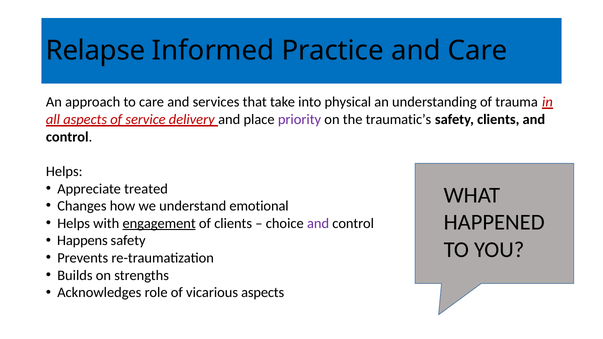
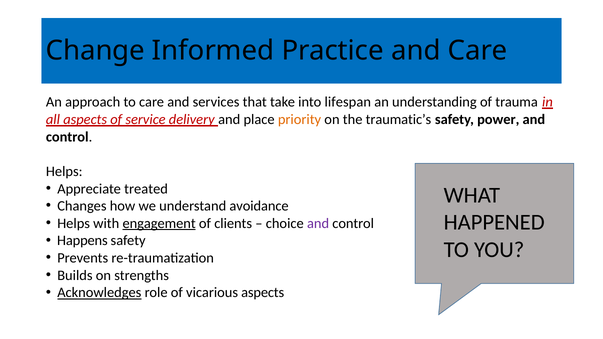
Relapse: Relapse -> Change
physical: physical -> lifespan
priority colour: purple -> orange
safety clients: clients -> power
emotional: emotional -> avoidance
Acknowledges underline: none -> present
